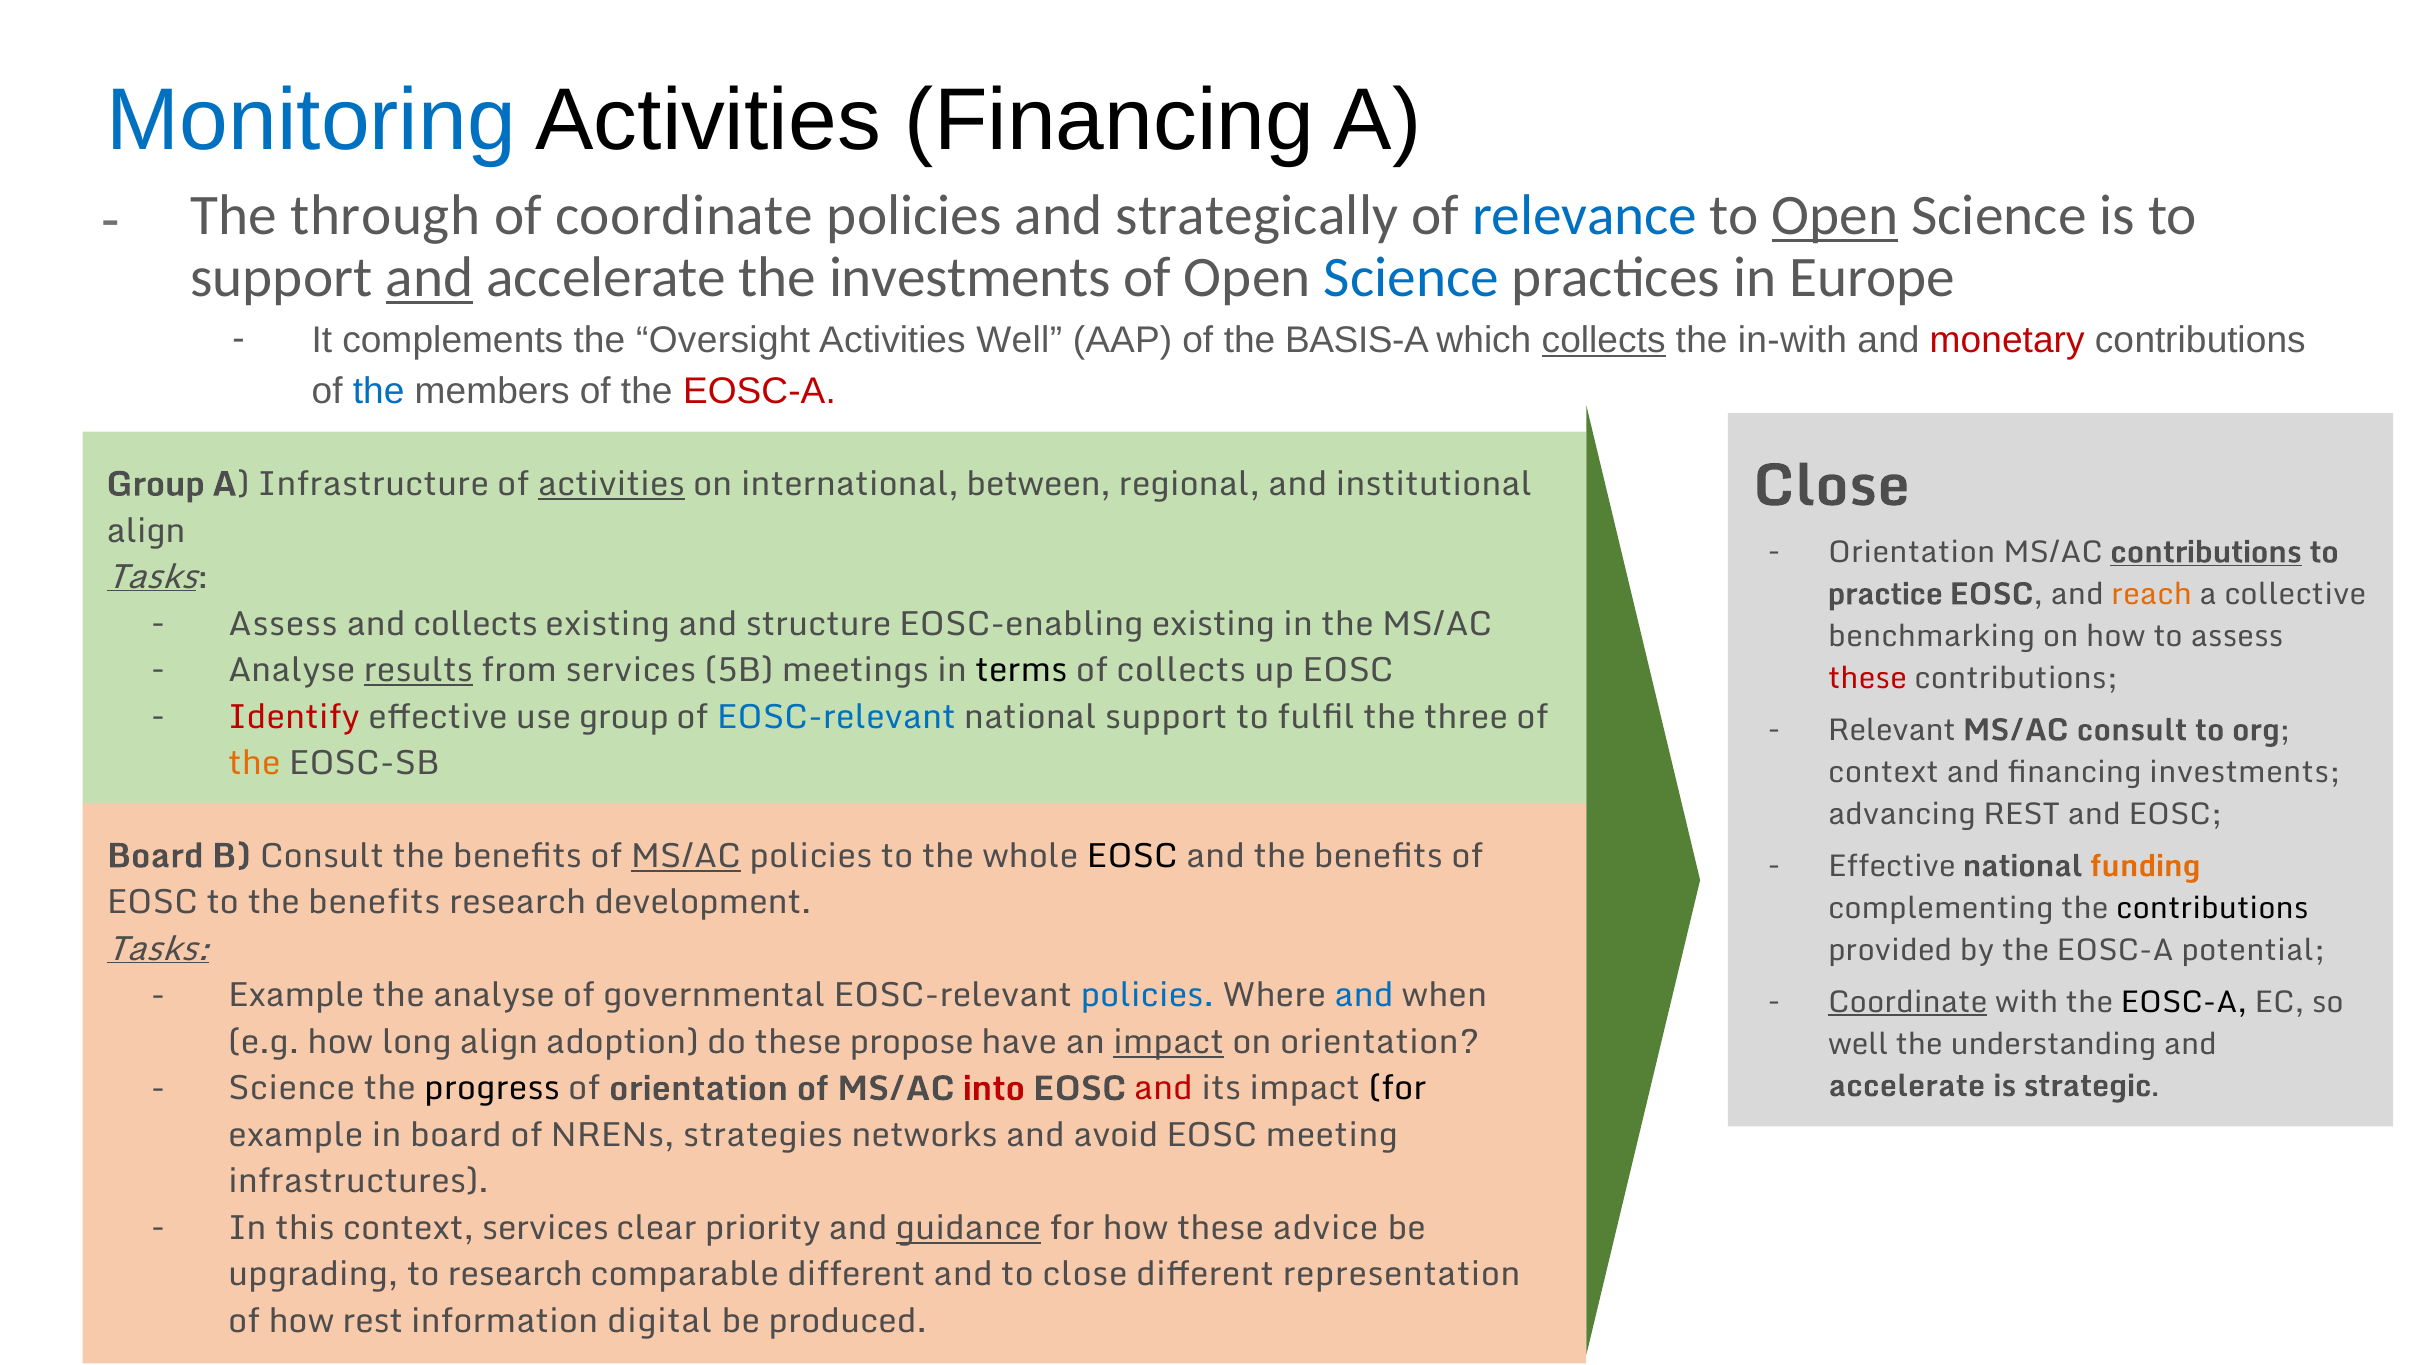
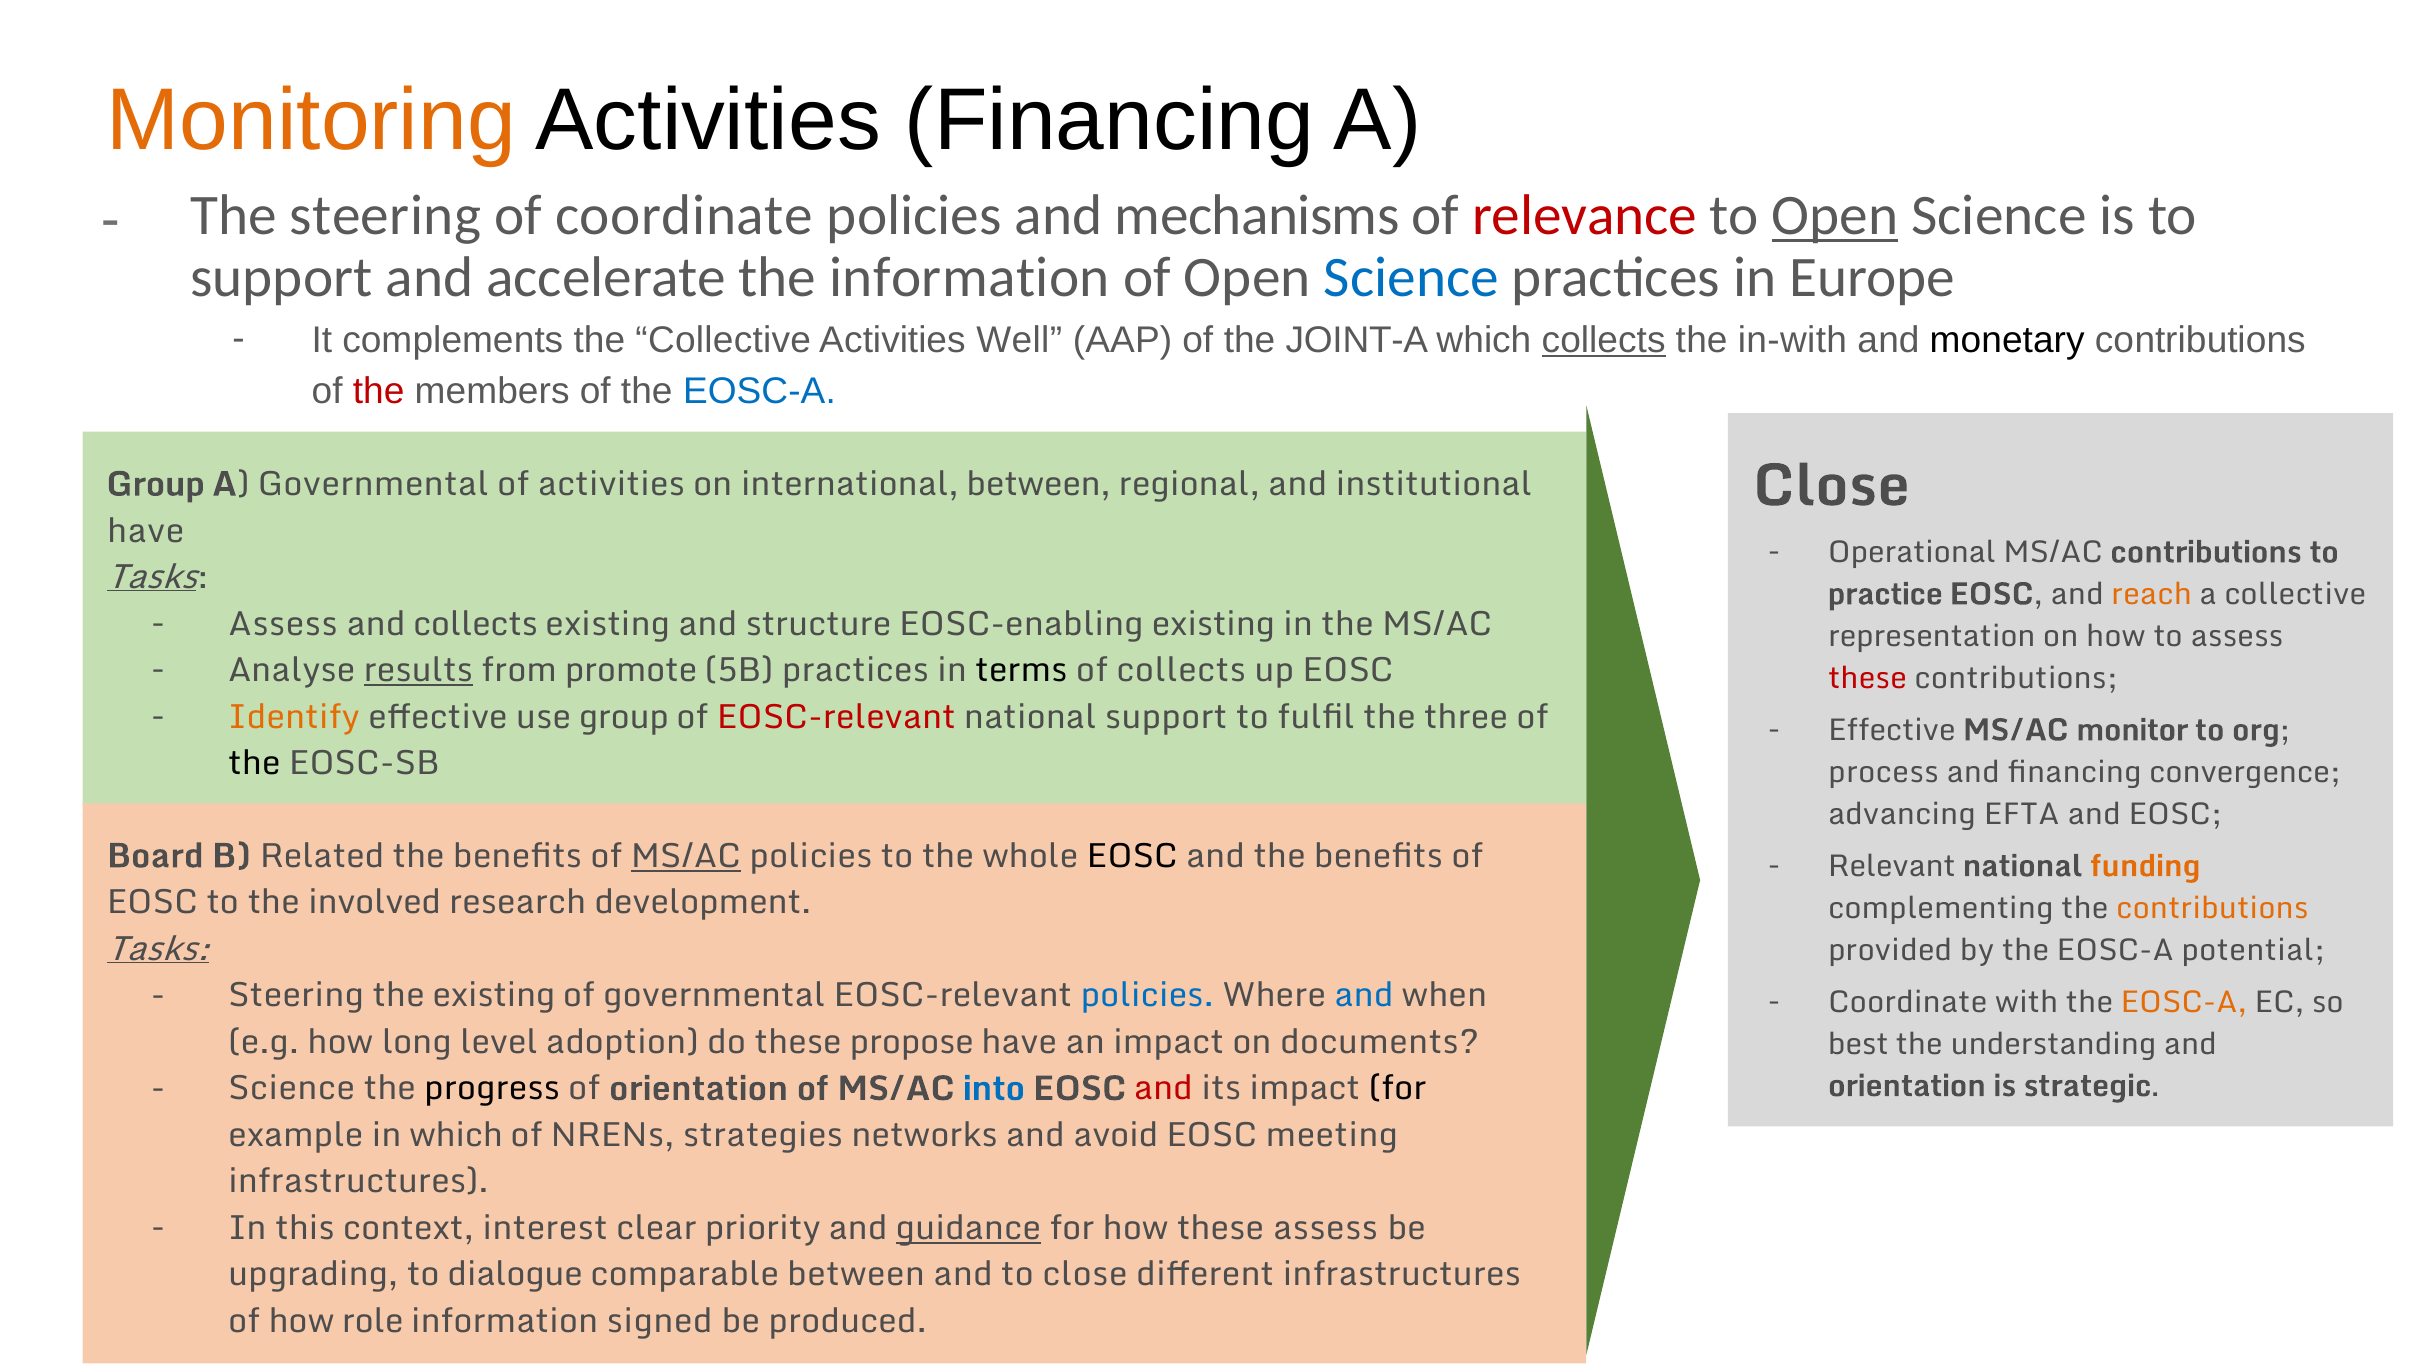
Monitoring colour: blue -> orange
The through: through -> steering
strategically: strategically -> mechanisms
relevance colour: blue -> red
and at (429, 278) underline: present -> none
the investments: investments -> information
the Oversight: Oversight -> Collective
BASIS-A: BASIS-A -> JOINT-A
monetary colour: red -> black
the at (379, 391) colour: blue -> red
EOSC-A at (759, 391) colour: red -> blue
A Infrastructure: Infrastructure -> Governmental
activities at (611, 484) underline: present -> none
align at (146, 531): align -> have
Orientation at (1912, 552): Orientation -> Operational
contributions at (2206, 552) underline: present -> none
benchmarking: benchmarking -> representation
from services: services -> promote
5B meetings: meetings -> practices
Identify colour: red -> orange
EOSC-relevant at (836, 717) colour: blue -> red
Relevant at (1892, 730): Relevant -> Effective
MS/AC consult: consult -> monitor
the at (254, 763) colour: orange -> black
context at (1883, 772): context -> process
financing investments: investments -> convergence
advancing REST: REST -> EFTA
B Consult: Consult -> Related
Effective at (1892, 866): Effective -> Relevant
to the benefits: benefits -> involved
contributions at (2212, 908) colour: black -> orange
Example at (296, 995): Example -> Steering
the analyse: analyse -> existing
Coordinate at (1908, 1002) underline: present -> none
EOSC-A at (2184, 1002) colour: black -> orange
long align: align -> level
impact at (1169, 1042) underline: present -> none
on orientation: orientation -> documents
well at (1858, 1044): well -> best
accelerate at (1907, 1086): accelerate -> orientation
into colour: red -> blue
in board: board -> which
context services: services -> interest
these advice: advice -> assess
to research: research -> dialogue
comparable different: different -> between
different representation: representation -> infrastructures
how rest: rest -> role
digital: digital -> signed
